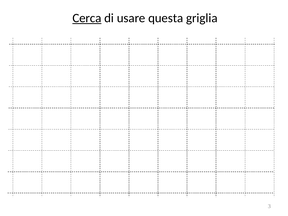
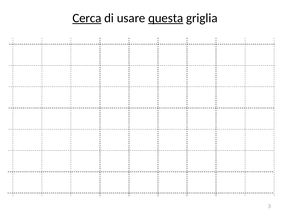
questa underline: none -> present
